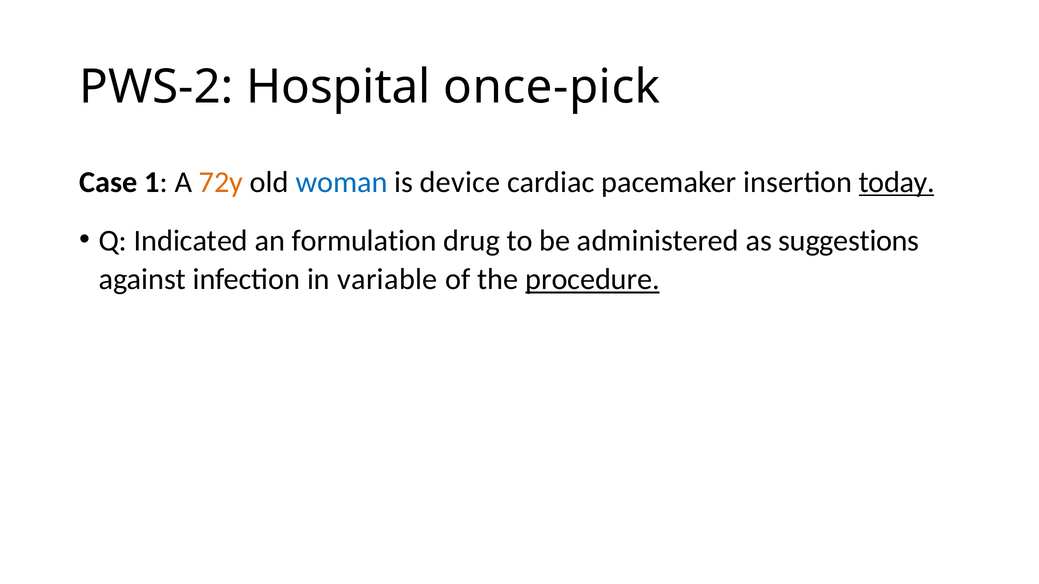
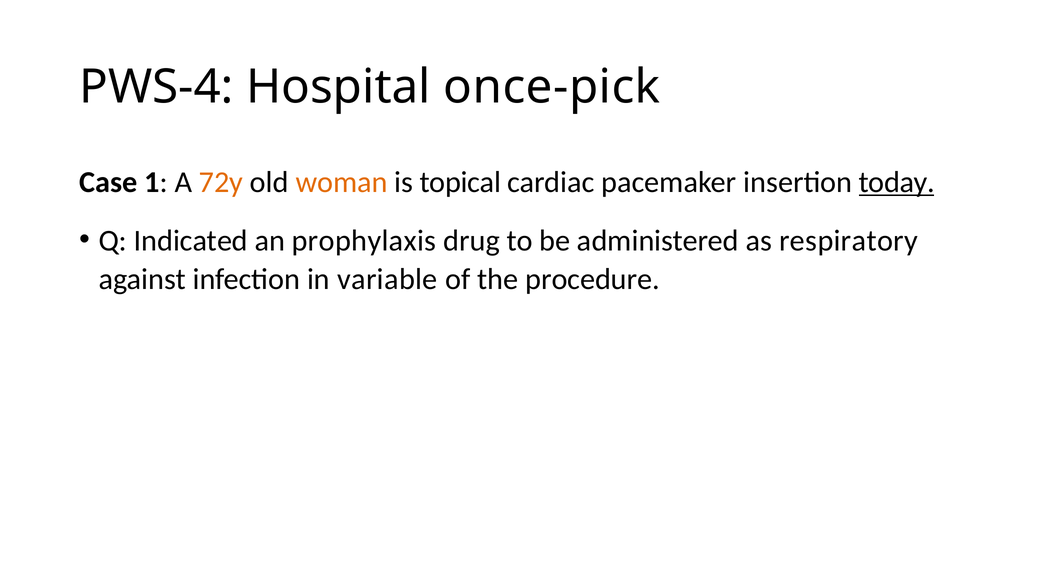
PWS-2: PWS-2 -> PWS-4
woman colour: blue -> orange
device: device -> topical
formulation: formulation -> prophylaxis
suggestions: suggestions -> respiratory
procedure underline: present -> none
